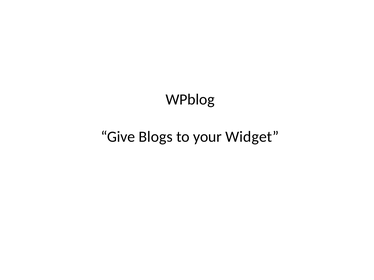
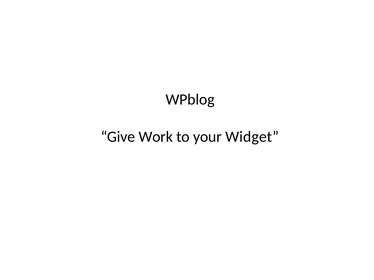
Blogs: Blogs -> Work
